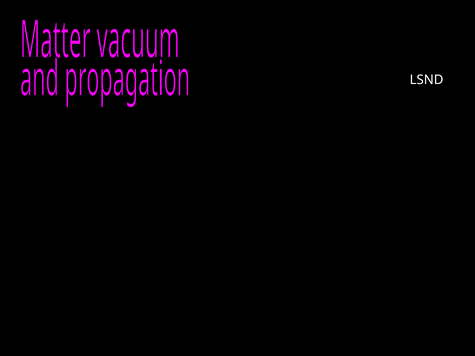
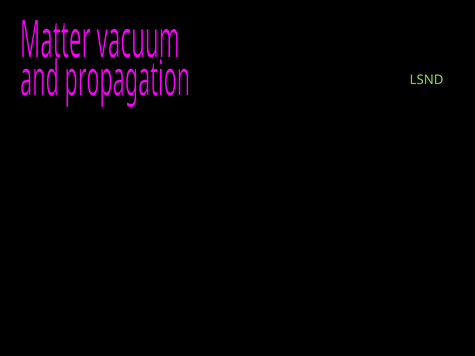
LSND colour: white -> light green
